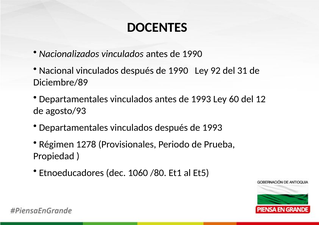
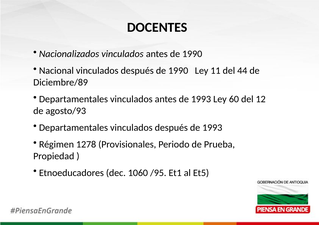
92: 92 -> 11
31: 31 -> 44
/80: /80 -> /95
